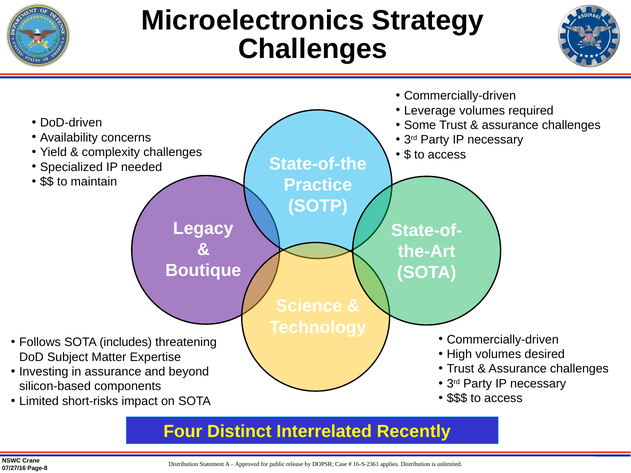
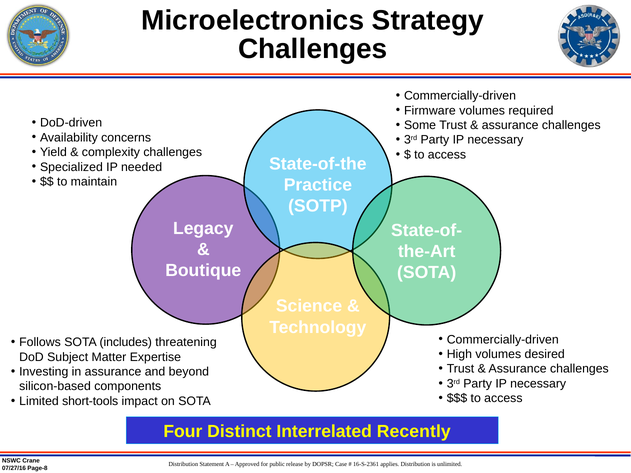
Leverage: Leverage -> Firmware
short-risks: short-risks -> short-tools
